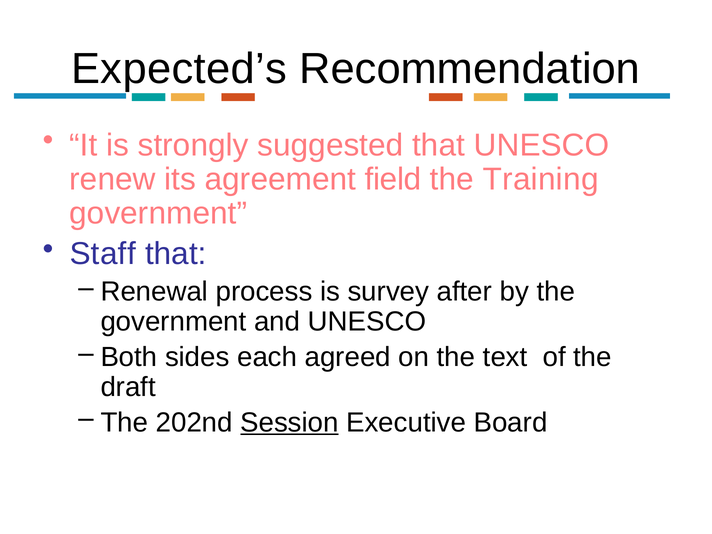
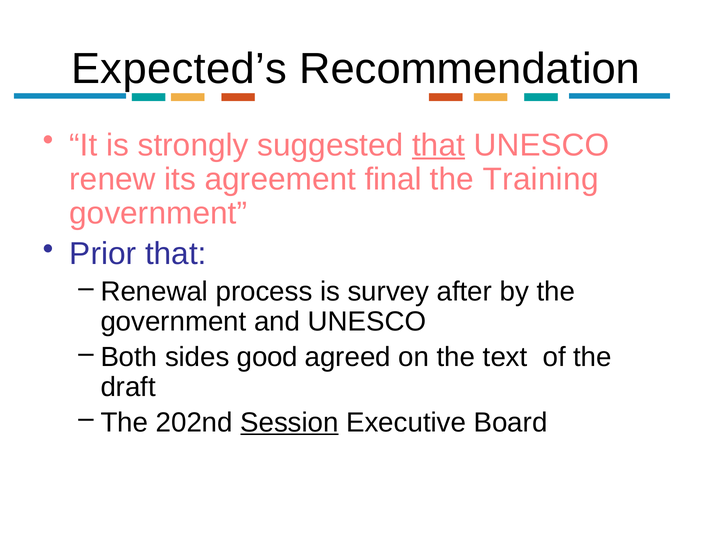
that at (439, 145) underline: none -> present
field: field -> final
Staff: Staff -> Prior
each: each -> good
